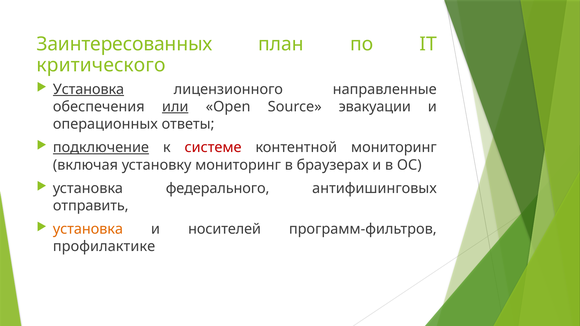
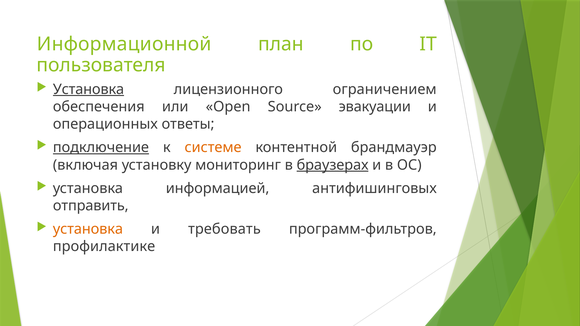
Заинтересованных: Заинтересованных -> Информационной
критического: критического -> пользователя
направленные: направленные -> ограничением
или underline: present -> none
системе colour: red -> orange
контентной мониторинг: мониторинг -> брандмауэр
браузерах underline: none -> present
федерального: федерального -> информацией
носителей: носителей -> требовать
